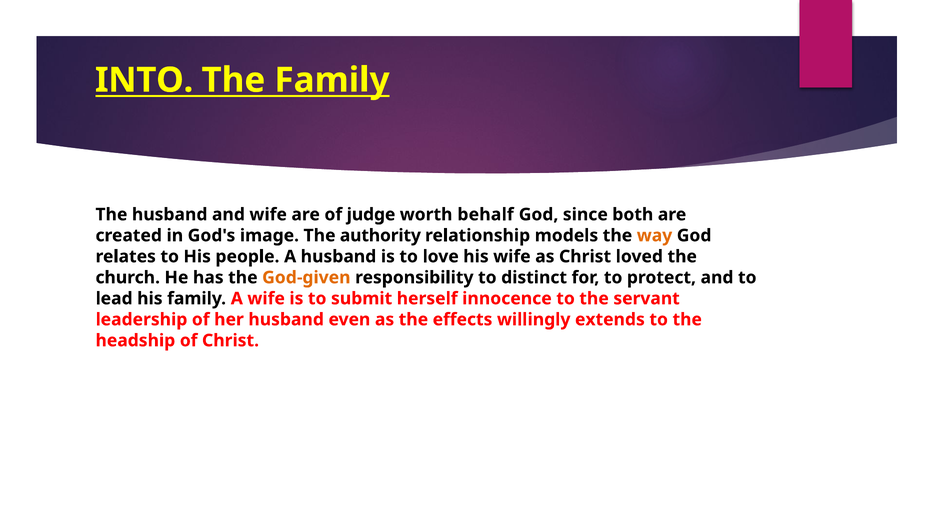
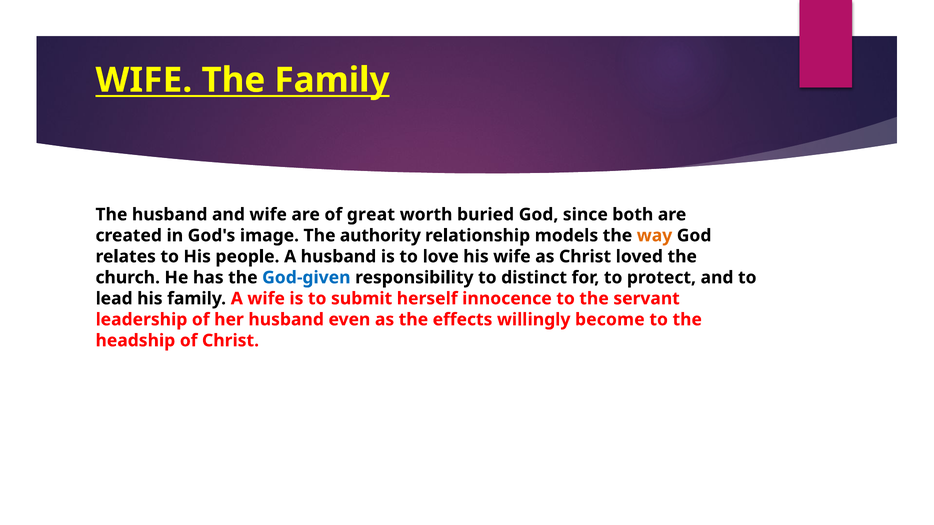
INTO at (144, 80): INTO -> WIFE
judge: judge -> great
behalf: behalf -> buried
God-given colour: orange -> blue
extends: extends -> become
